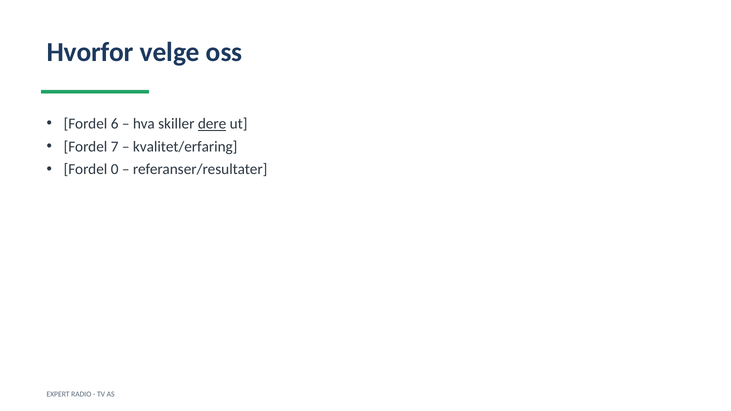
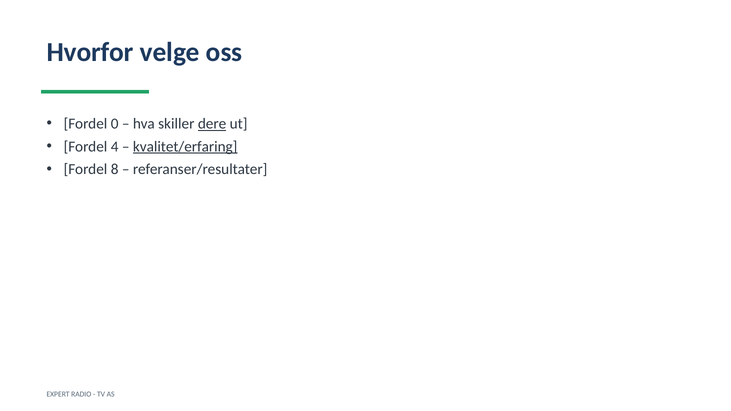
6: 6 -> 0
7: 7 -> 4
kvalitet/erfaring underline: none -> present
0: 0 -> 8
